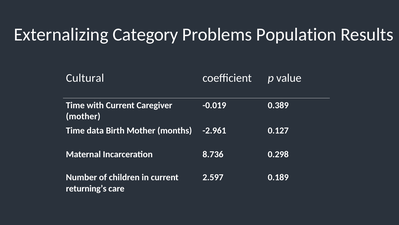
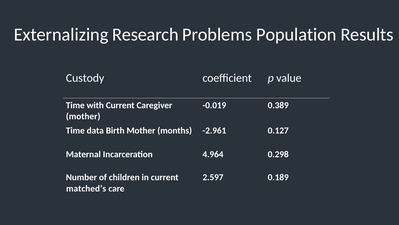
Category: Category -> Research
Cultural: Cultural -> Custody
8.736: 8.736 -> 4.964
returning’s: returning’s -> matched’s
